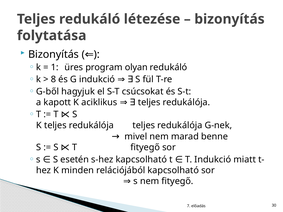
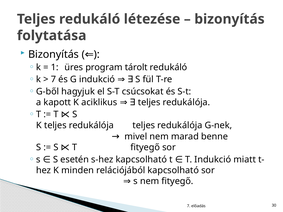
olyan: olyan -> tárolt
8 at (53, 79): 8 -> 7
